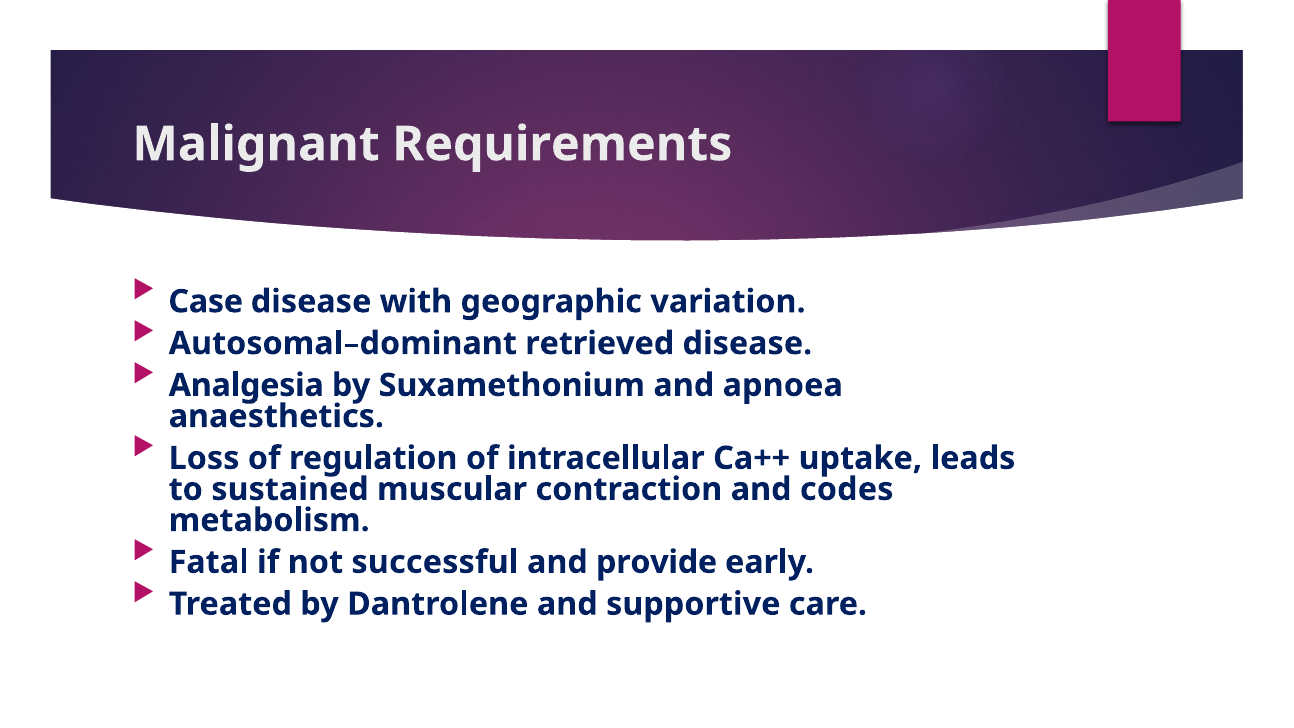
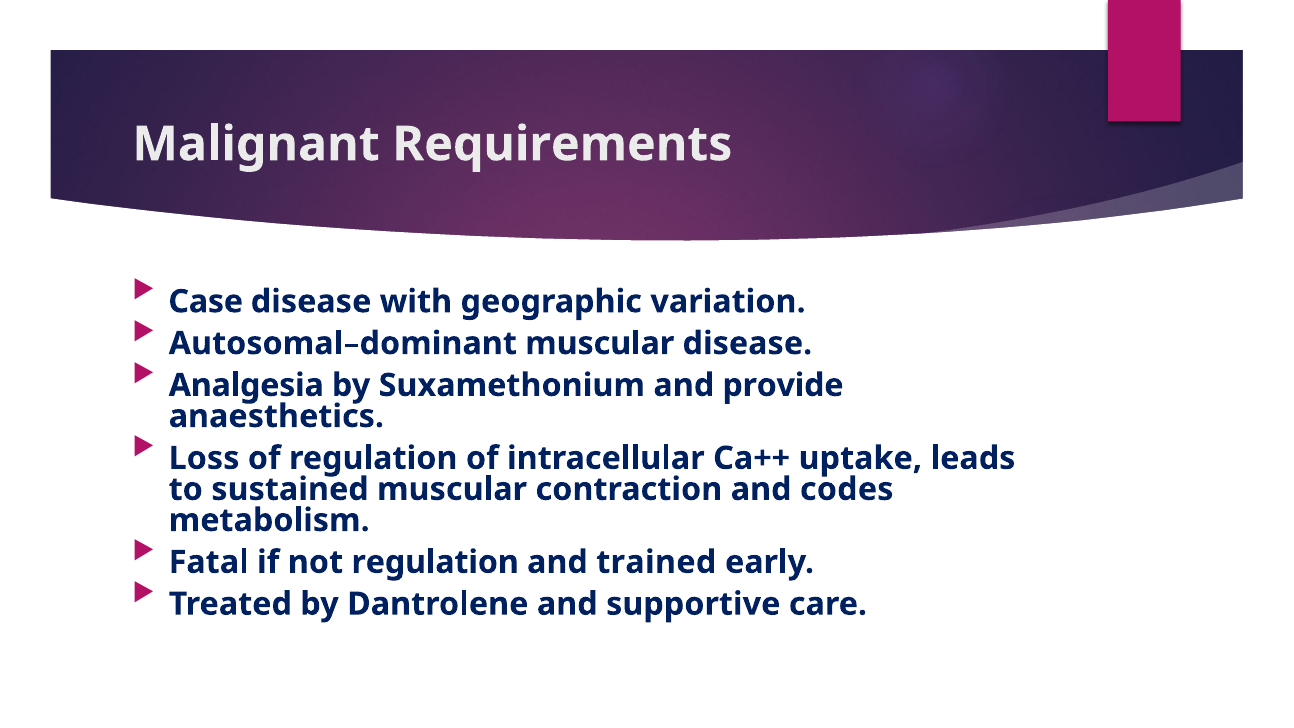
Autosomal–dominant retrieved: retrieved -> muscular
apnoea: apnoea -> provide
not successful: successful -> regulation
provide: provide -> trained
